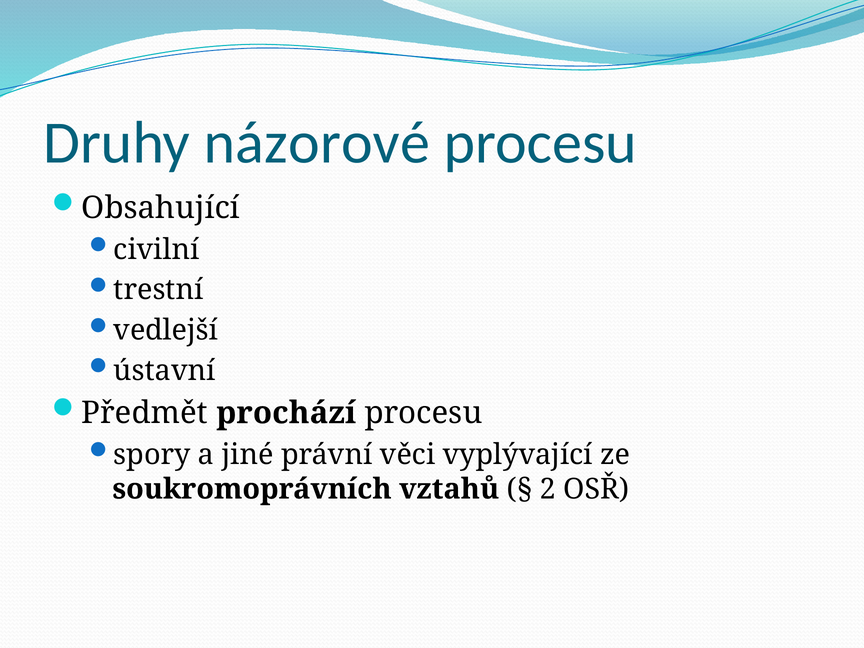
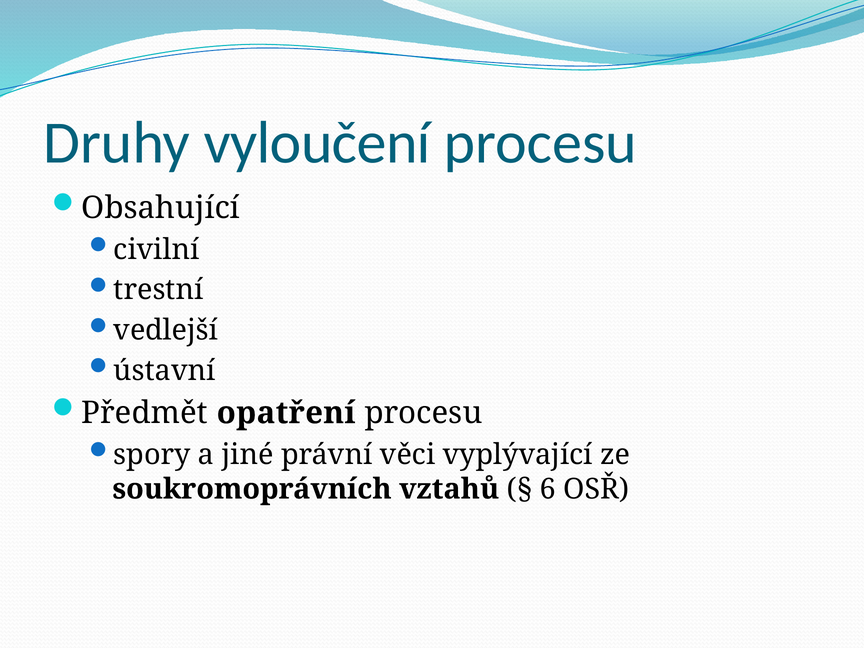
názorové: názorové -> vyloučení
prochází: prochází -> opatření
2: 2 -> 6
